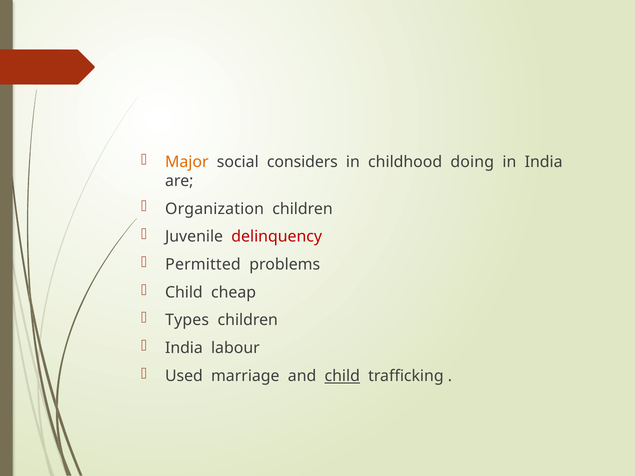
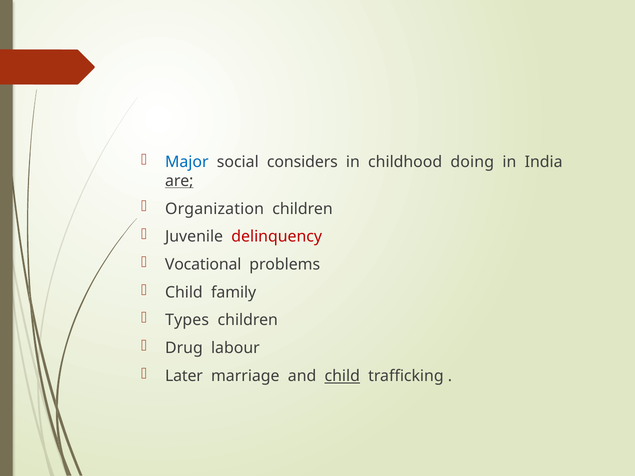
Major colour: orange -> blue
are underline: none -> present
Permitted: Permitted -> Vocational
cheap: cheap -> family
India at (184, 348): India -> Drug
Used: Used -> Later
